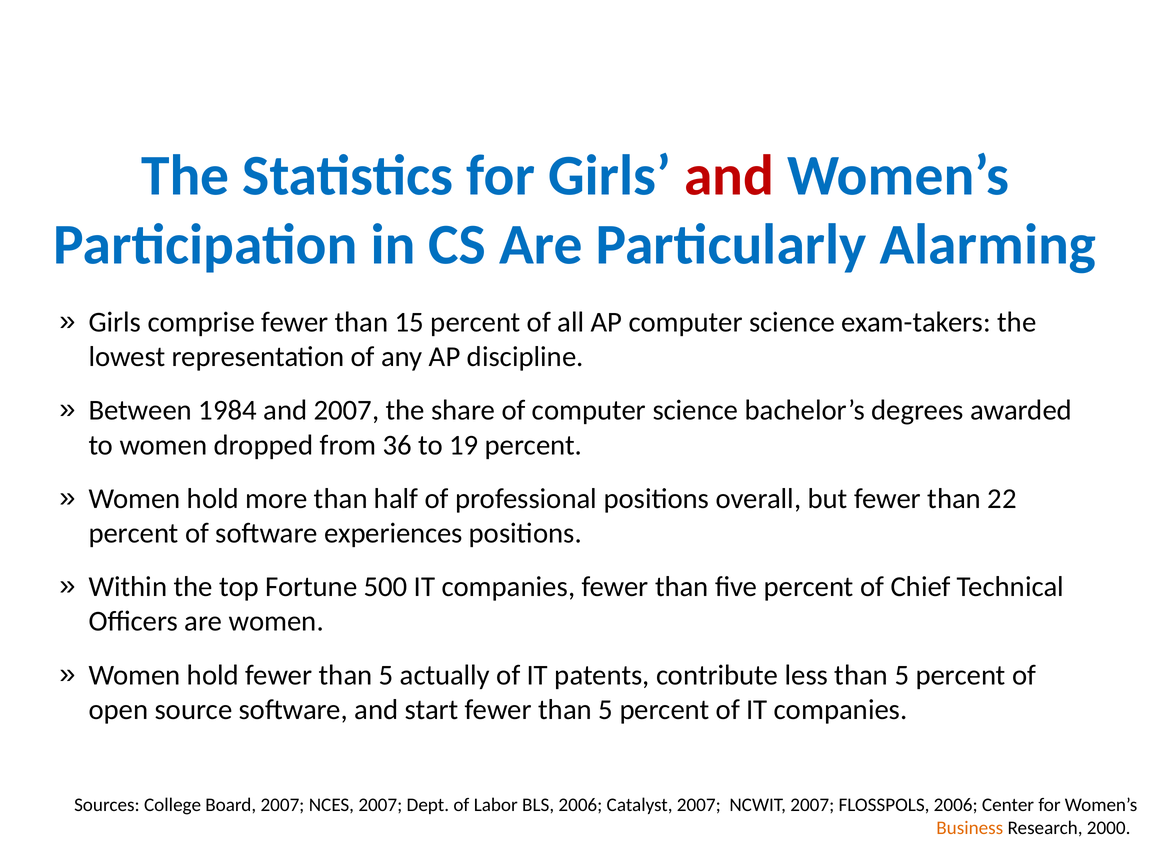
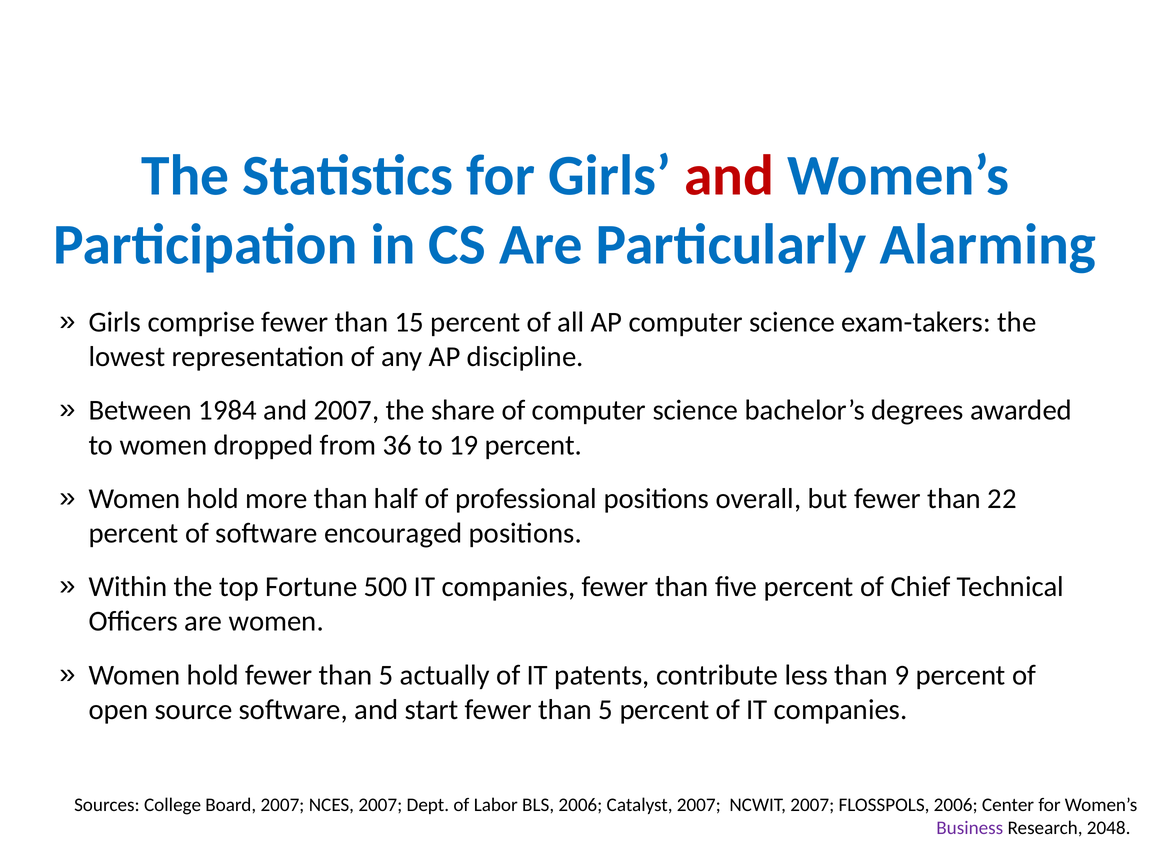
experiences: experiences -> encouraged
less than 5: 5 -> 9
Business colour: orange -> purple
2000: 2000 -> 2048
